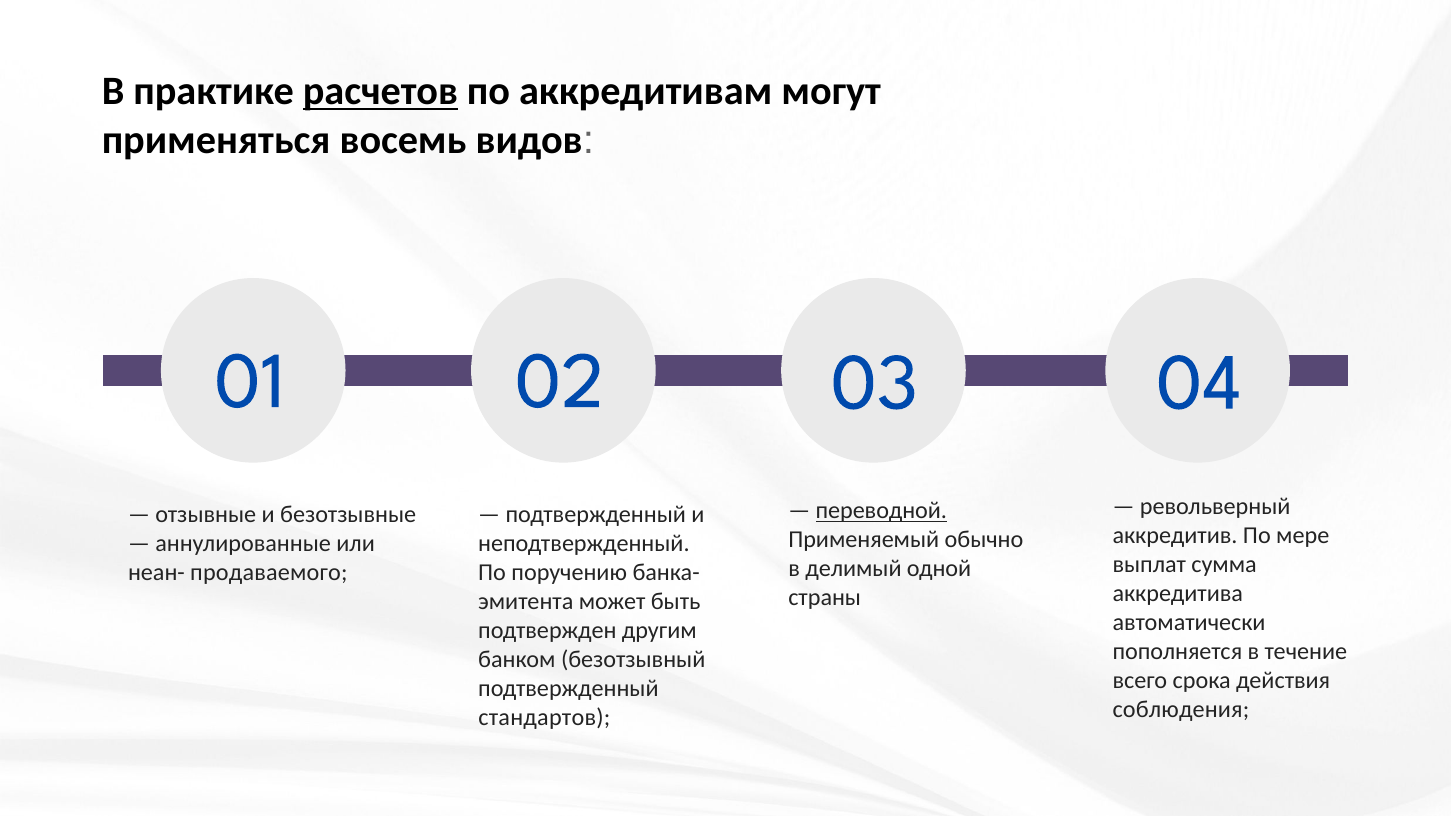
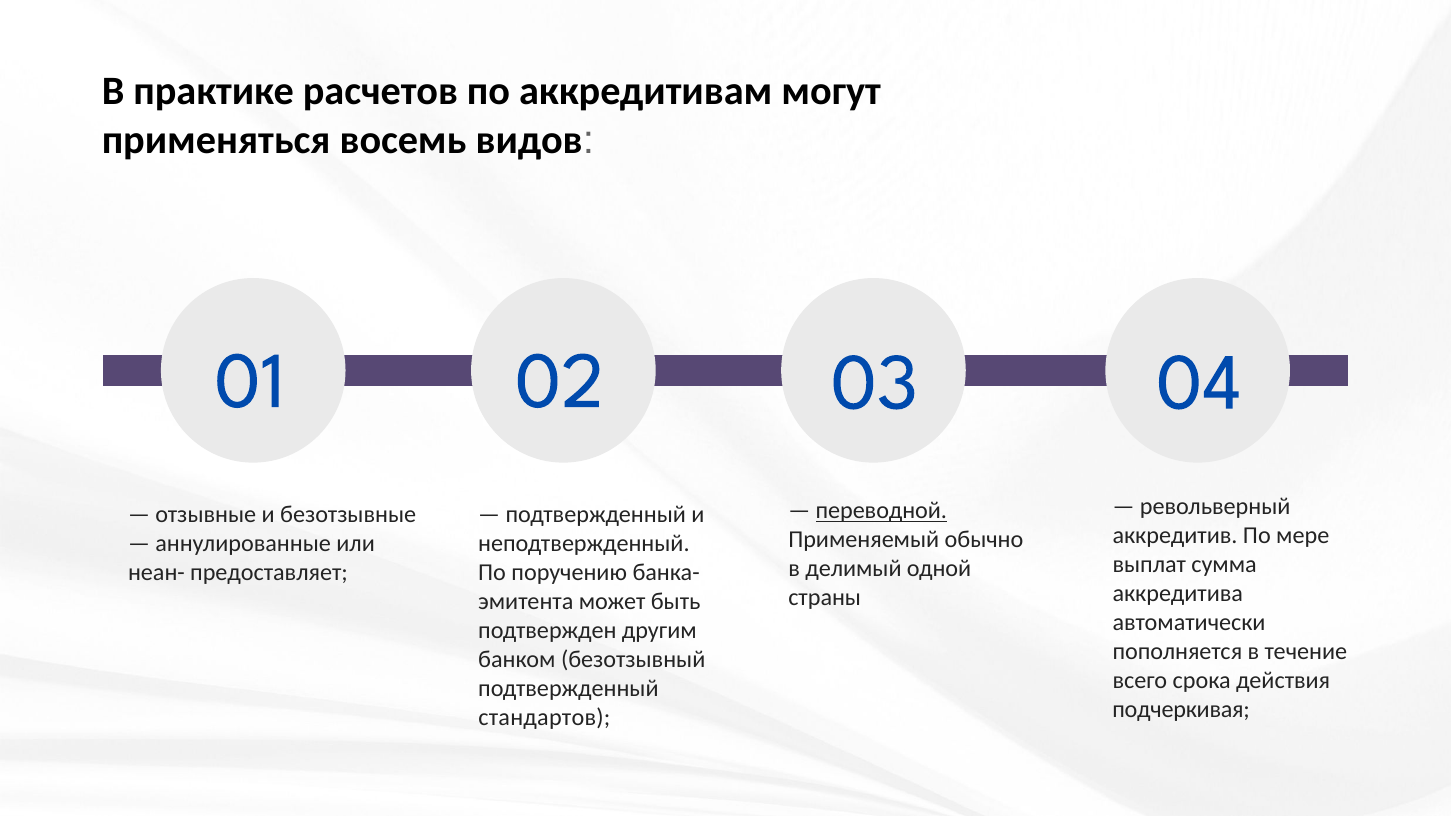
расчетов underline: present -> none
продаваемого: продаваемого -> предоставляет
соблюдения: соблюдения -> подчеркивая
